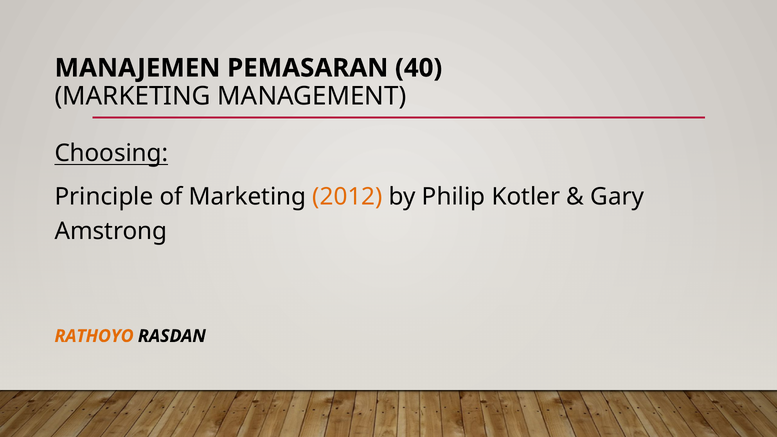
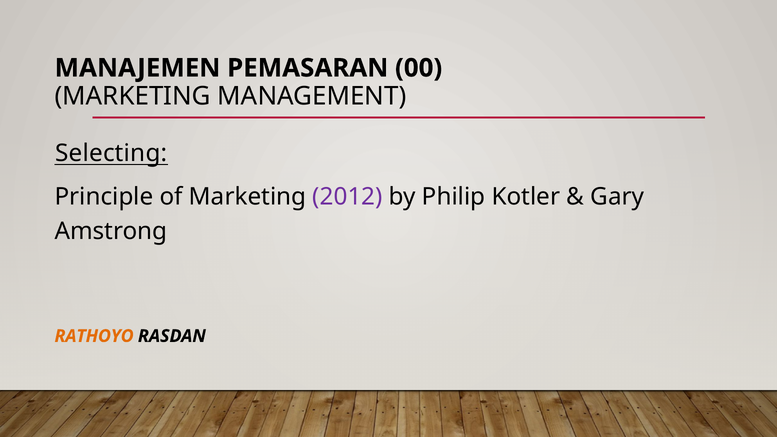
40: 40 -> 00
Choosing: Choosing -> Selecting
2012 colour: orange -> purple
